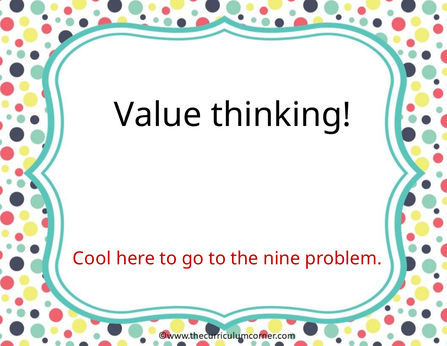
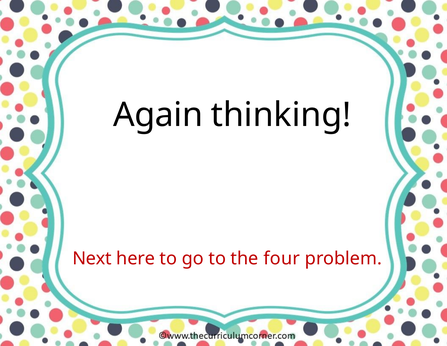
Value: Value -> Again
Cool: Cool -> Next
nine: nine -> four
